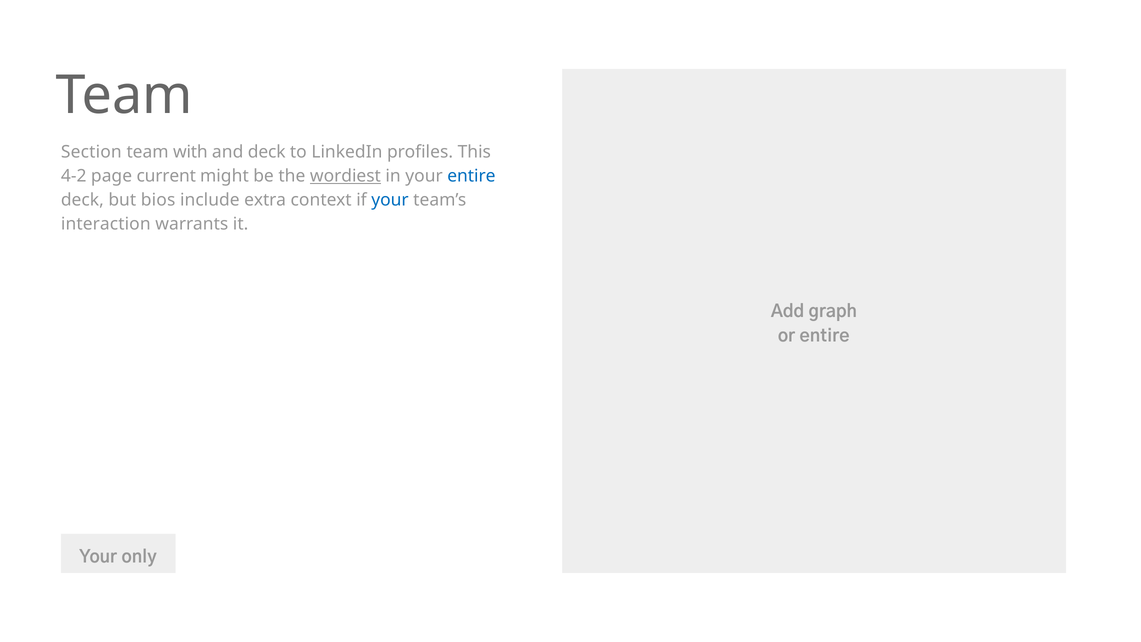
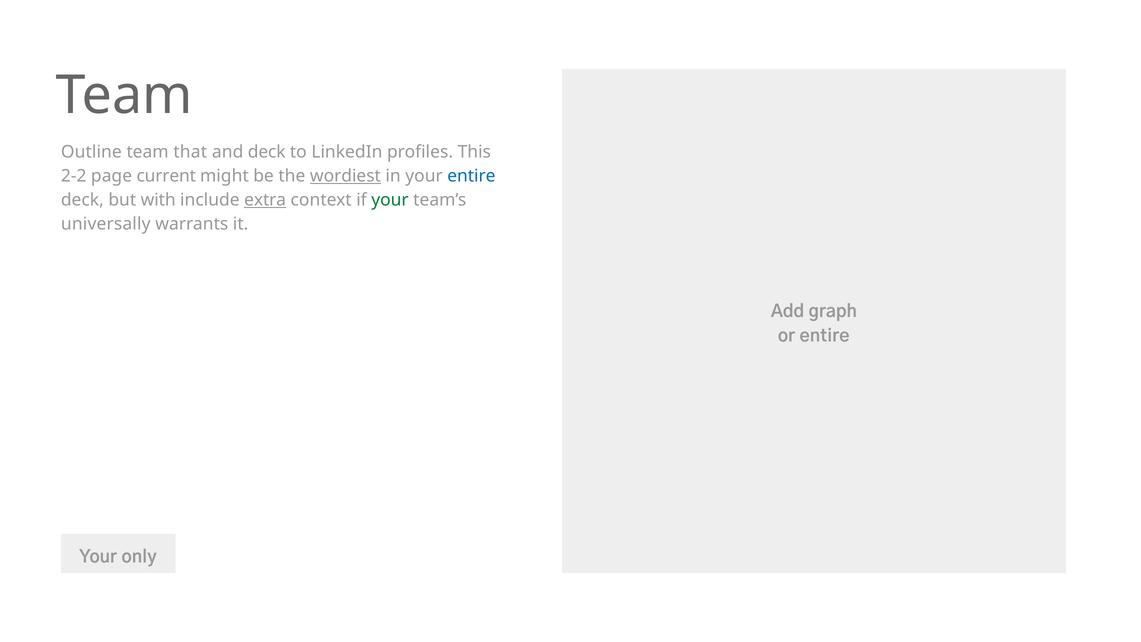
Section: Section -> Outline
with: with -> that
4-2: 4-2 -> 2-2
bios: bios -> with
extra underline: none -> present
your at (390, 200) colour: blue -> green
interaction: interaction -> universally
